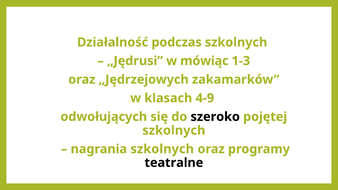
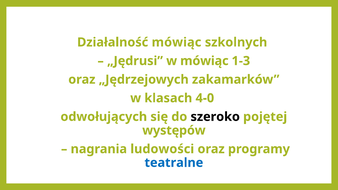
Działalność podczas: podczas -> mówiąc
4-9: 4-9 -> 4-0
szkolnych at (174, 130): szkolnych -> występów
nagrania szkolnych: szkolnych -> ludowości
teatralne colour: black -> blue
